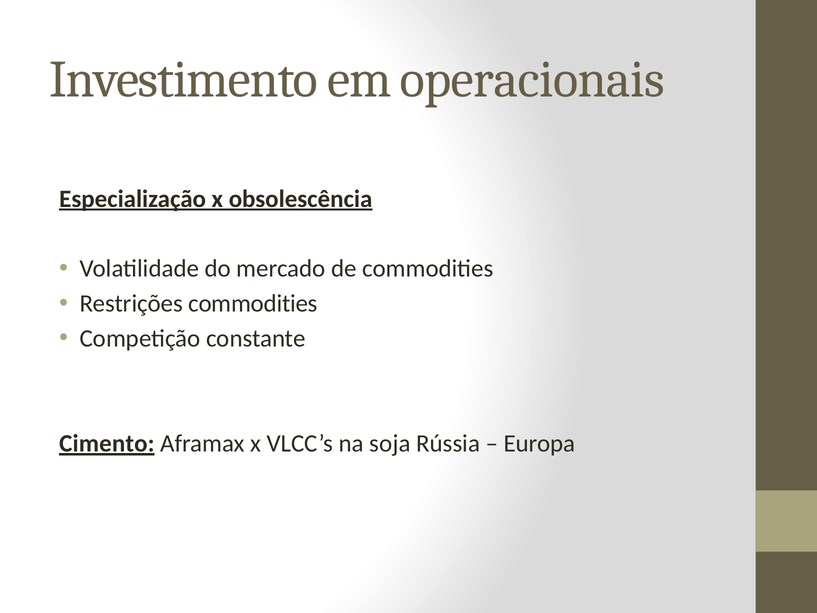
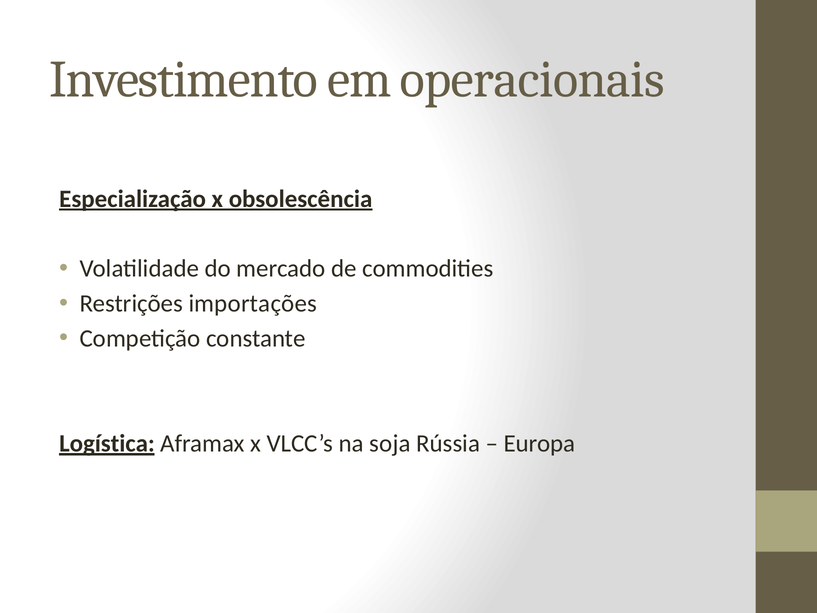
Restrições commodities: commodities -> importações
Cimento: Cimento -> Logística
